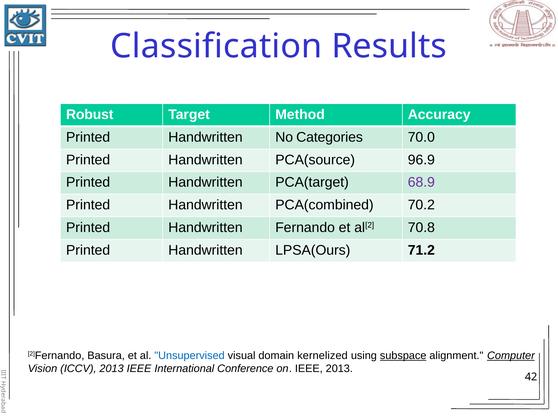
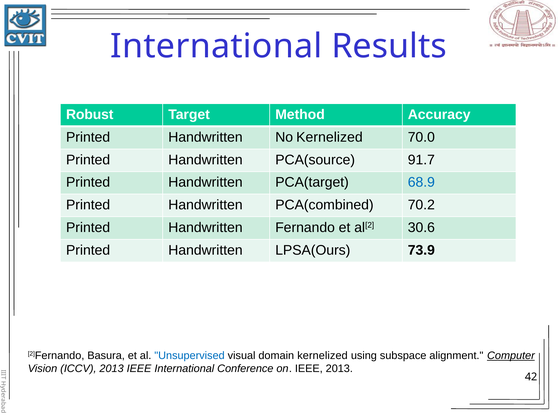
Classification at (216, 46): Classification -> International
No Categories: Categories -> Kernelized
96.9: 96.9 -> 91.7
68.9 colour: purple -> blue
70.8: 70.8 -> 30.6
71.2: 71.2 -> 73.9
subspace underline: present -> none
